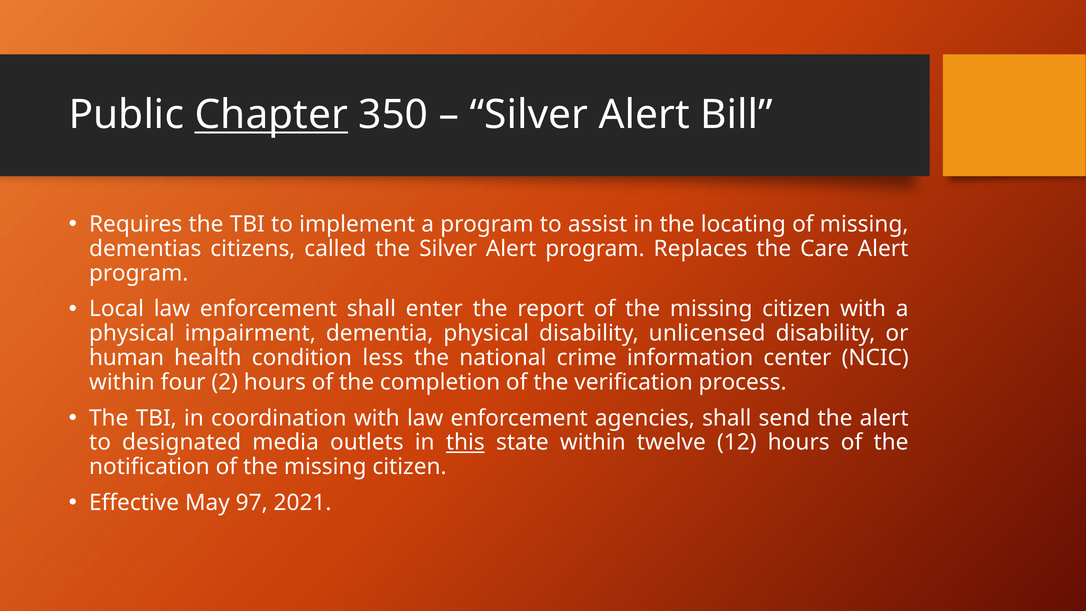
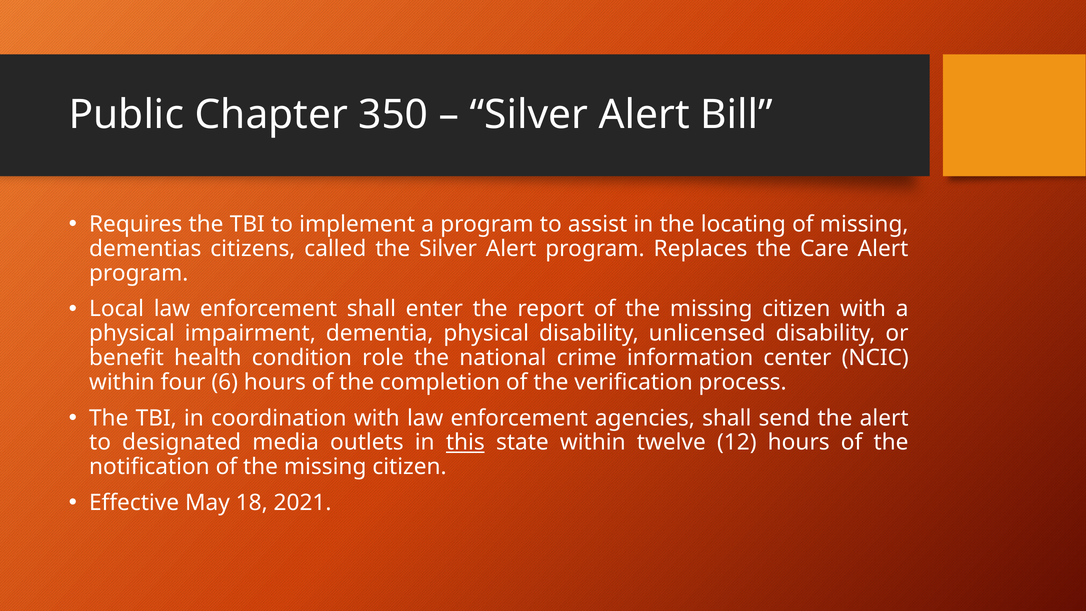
Chapter underline: present -> none
human: human -> benefit
less: less -> role
2: 2 -> 6
97: 97 -> 18
